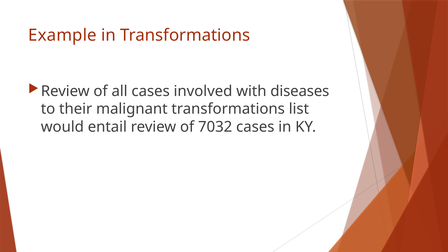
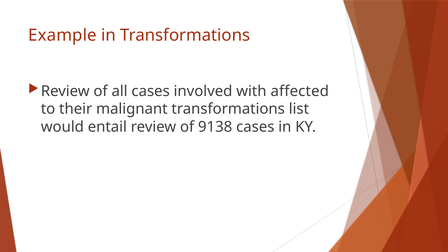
diseases: diseases -> affected
7032: 7032 -> 9138
